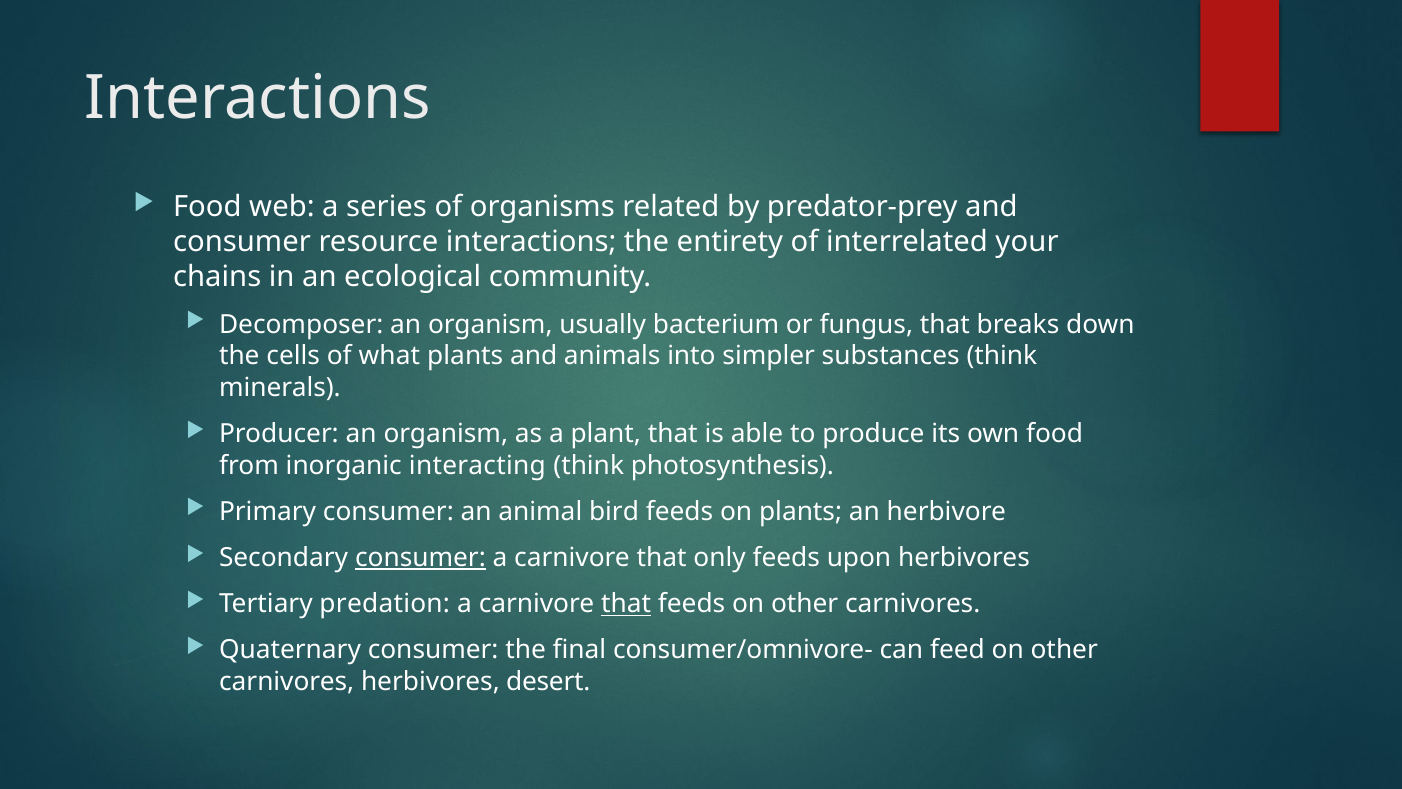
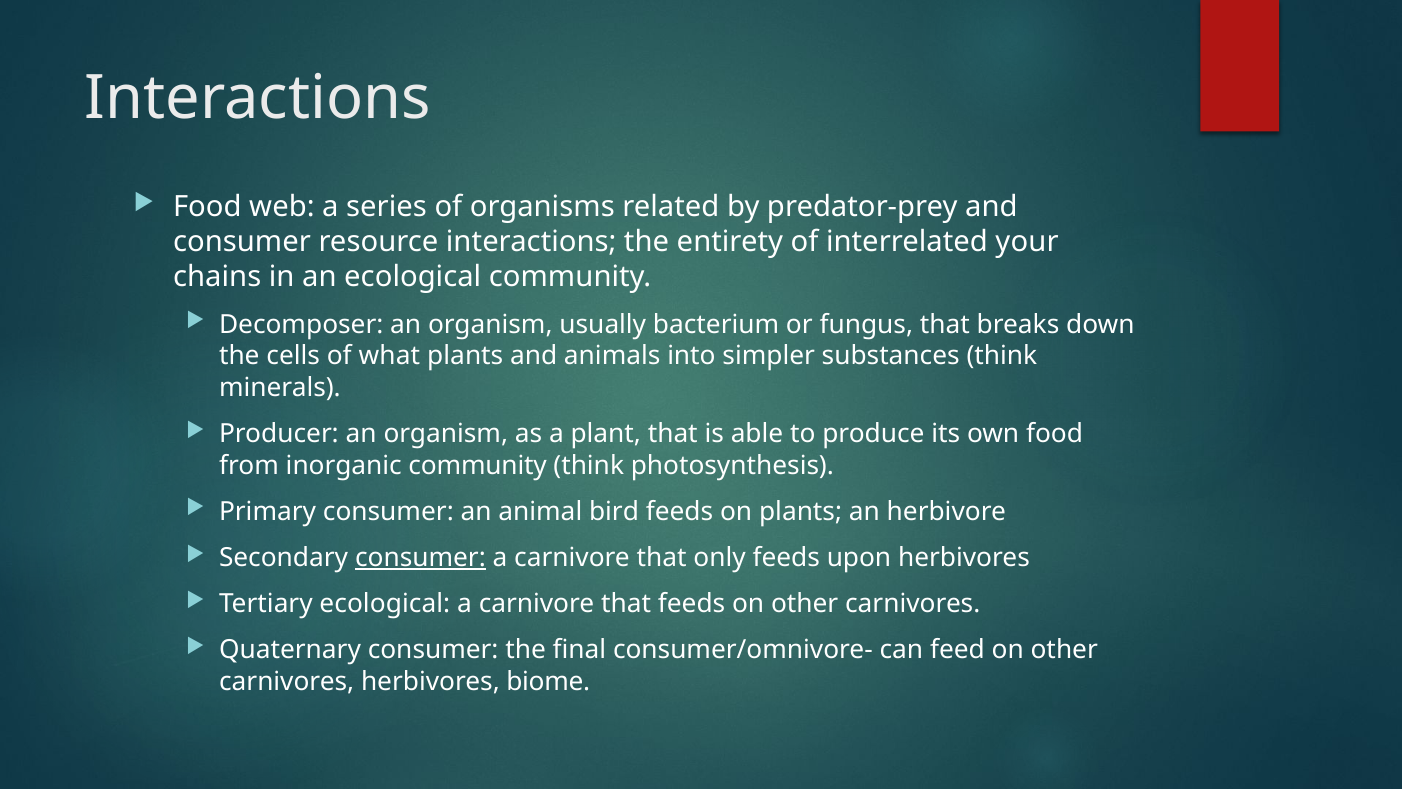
inorganic interacting: interacting -> community
Tertiary predation: predation -> ecological
that at (626, 604) underline: present -> none
desert: desert -> biome
